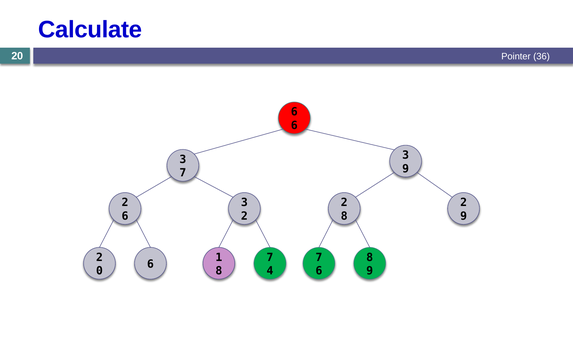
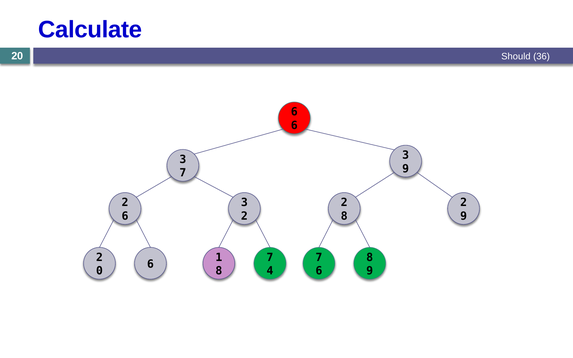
Pointer: Pointer -> Should
